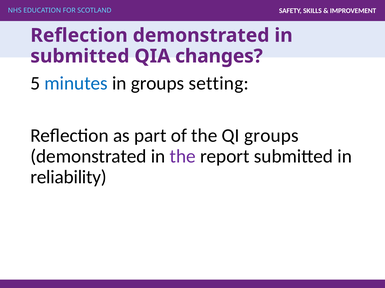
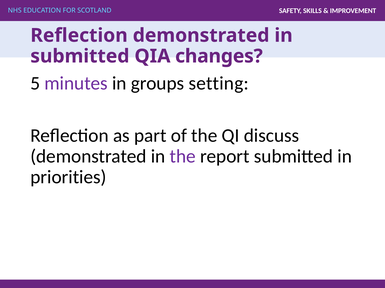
minutes colour: blue -> purple
QI groups: groups -> discuss
reliability: reliability -> priorities
